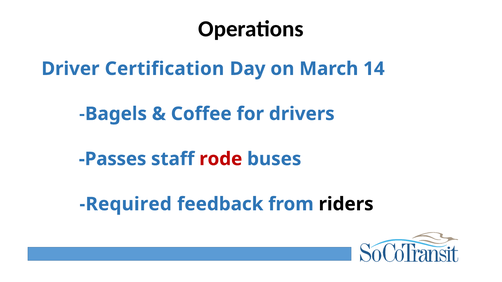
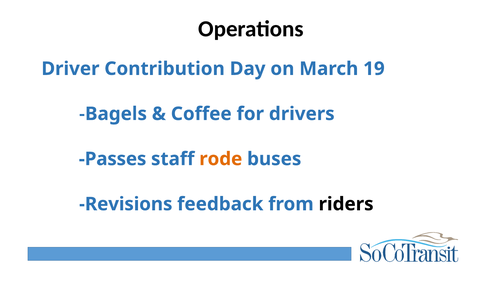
Certification: Certification -> Contribution
14: 14 -> 19
rode colour: red -> orange
Required: Required -> Revisions
